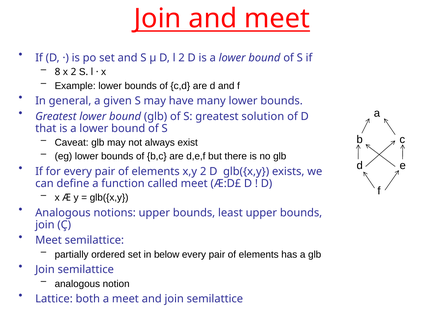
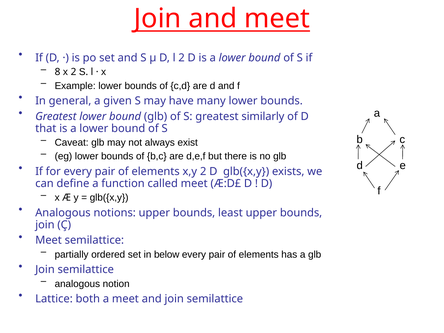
solution: solution -> similarly
